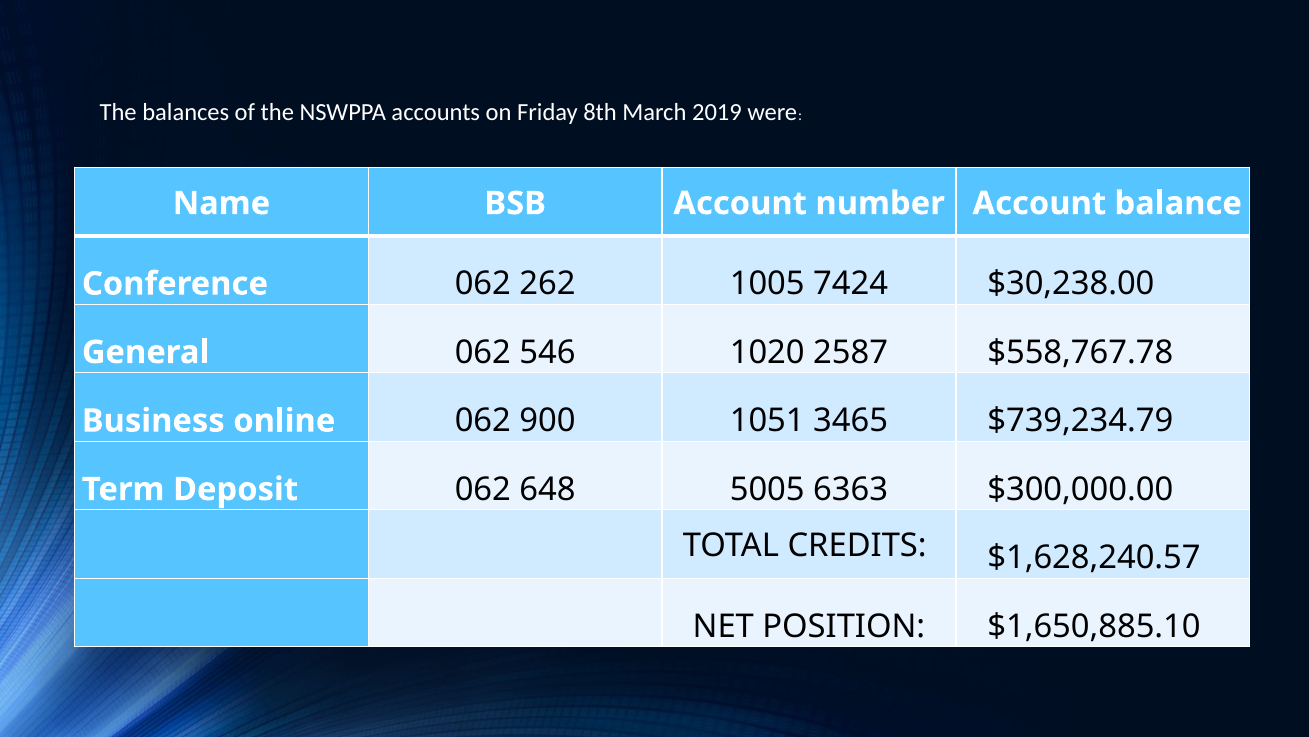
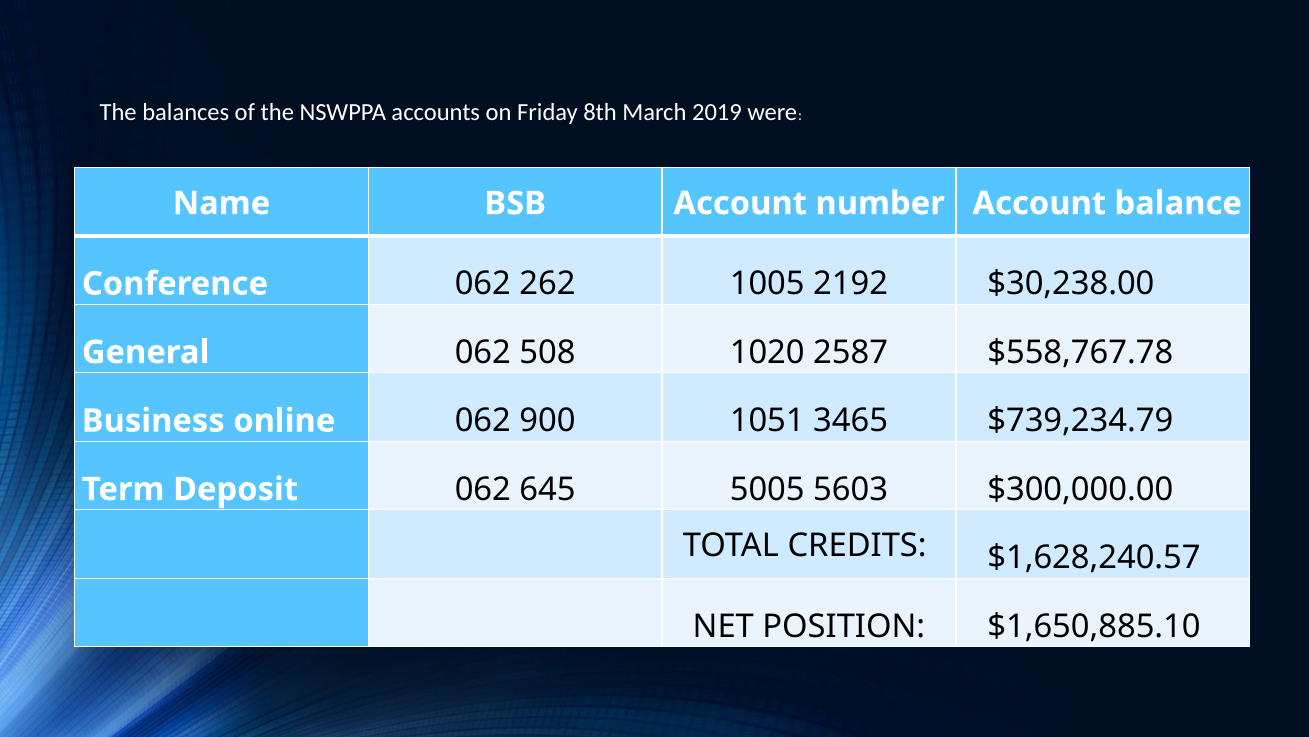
7424: 7424 -> 2192
546: 546 -> 508
648: 648 -> 645
6363: 6363 -> 5603
